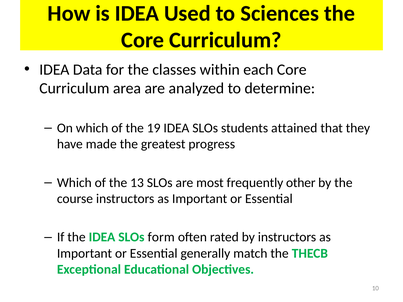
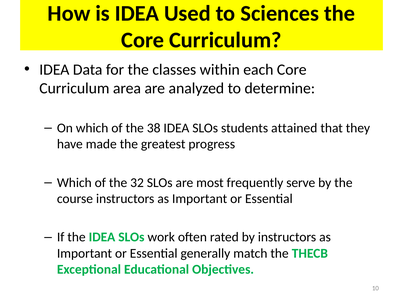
19: 19 -> 38
13: 13 -> 32
other: other -> serve
form: form -> work
